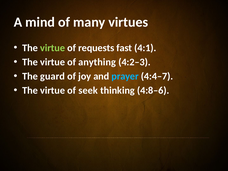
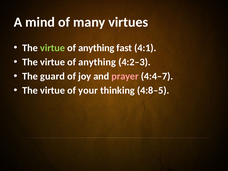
requests at (96, 48): requests -> anything
prayer colour: light blue -> pink
seek: seek -> your
4:8–6: 4:8–6 -> 4:8–5
